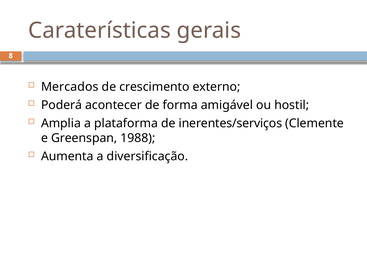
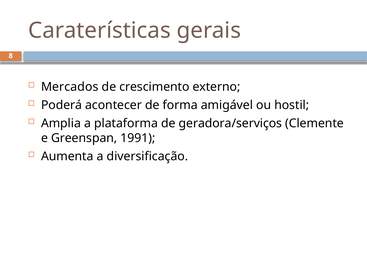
inerentes/serviços: inerentes/serviços -> geradora/serviços
1988: 1988 -> 1991
